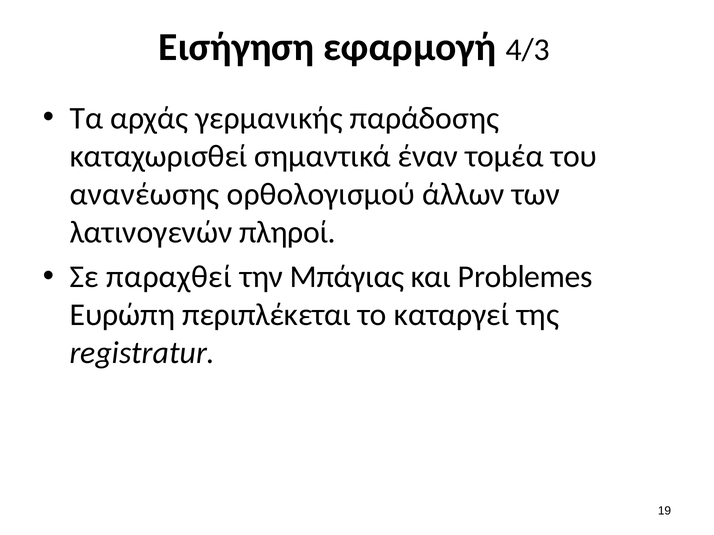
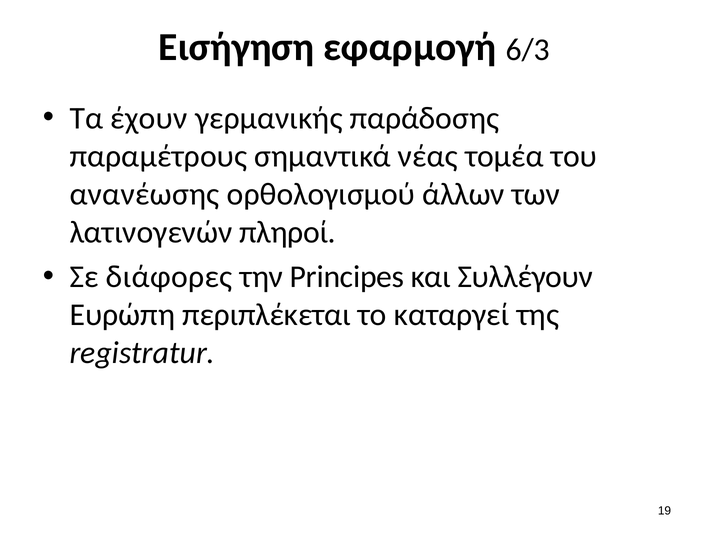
4/3: 4/3 -> 6/3
αρχάς: αρχάς -> έχουν
καταχωρισθεί: καταχωρισθεί -> παραμέτρους
έναν: έναν -> νέας
παραχθεί: παραχθεί -> διάφορες
Μπάγιας: Μπάγιας -> Principes
Problemes: Problemes -> Συλλέγουν
